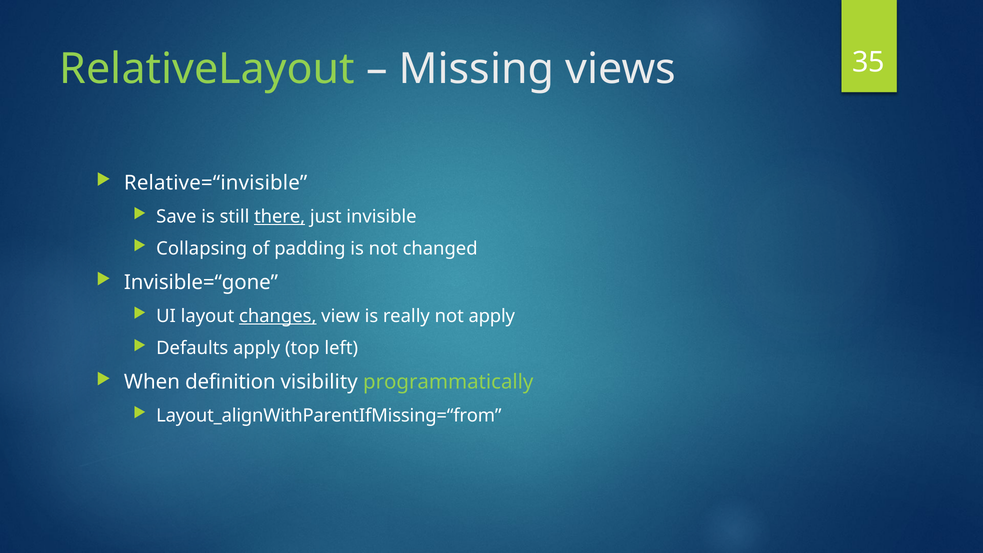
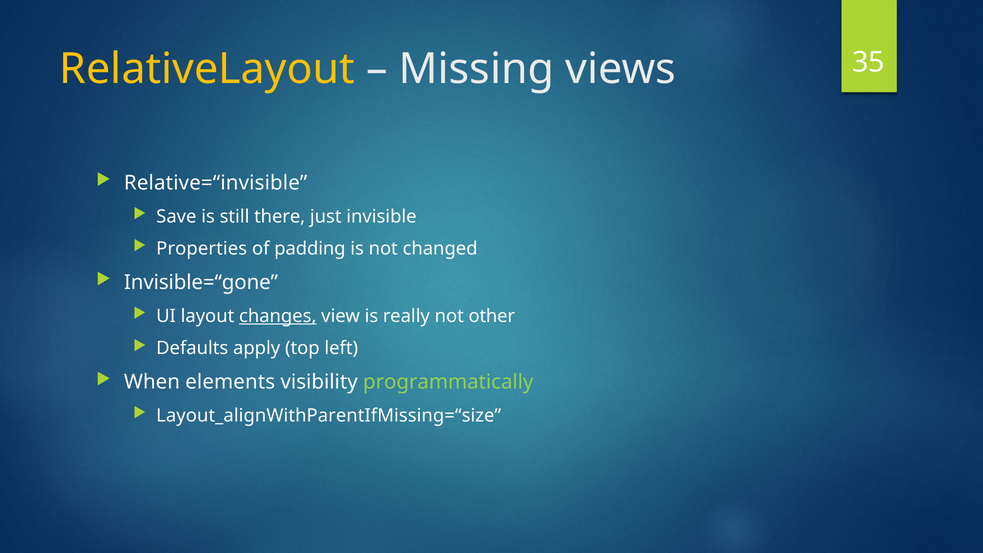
RelativeLayout colour: light green -> yellow
there underline: present -> none
Collapsing: Collapsing -> Properties
not apply: apply -> other
definition: definition -> elements
Layout_alignWithParentIfMissing=“from: Layout_alignWithParentIfMissing=“from -> Layout_alignWithParentIfMissing=“size
